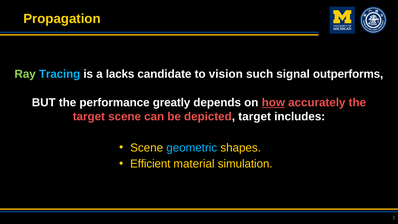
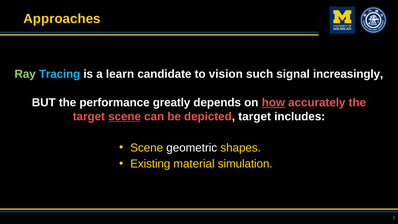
Propagation: Propagation -> Approaches
lacks: lacks -> learn
outperforms: outperforms -> increasingly
scene at (125, 116) underline: none -> present
geometric colour: light blue -> white
Efficient: Efficient -> Existing
